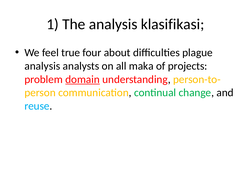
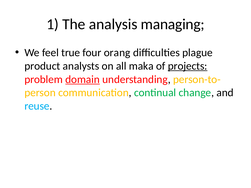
klasifikasi: klasifikasi -> managing
about: about -> orang
analysis at (42, 66): analysis -> product
projects underline: none -> present
